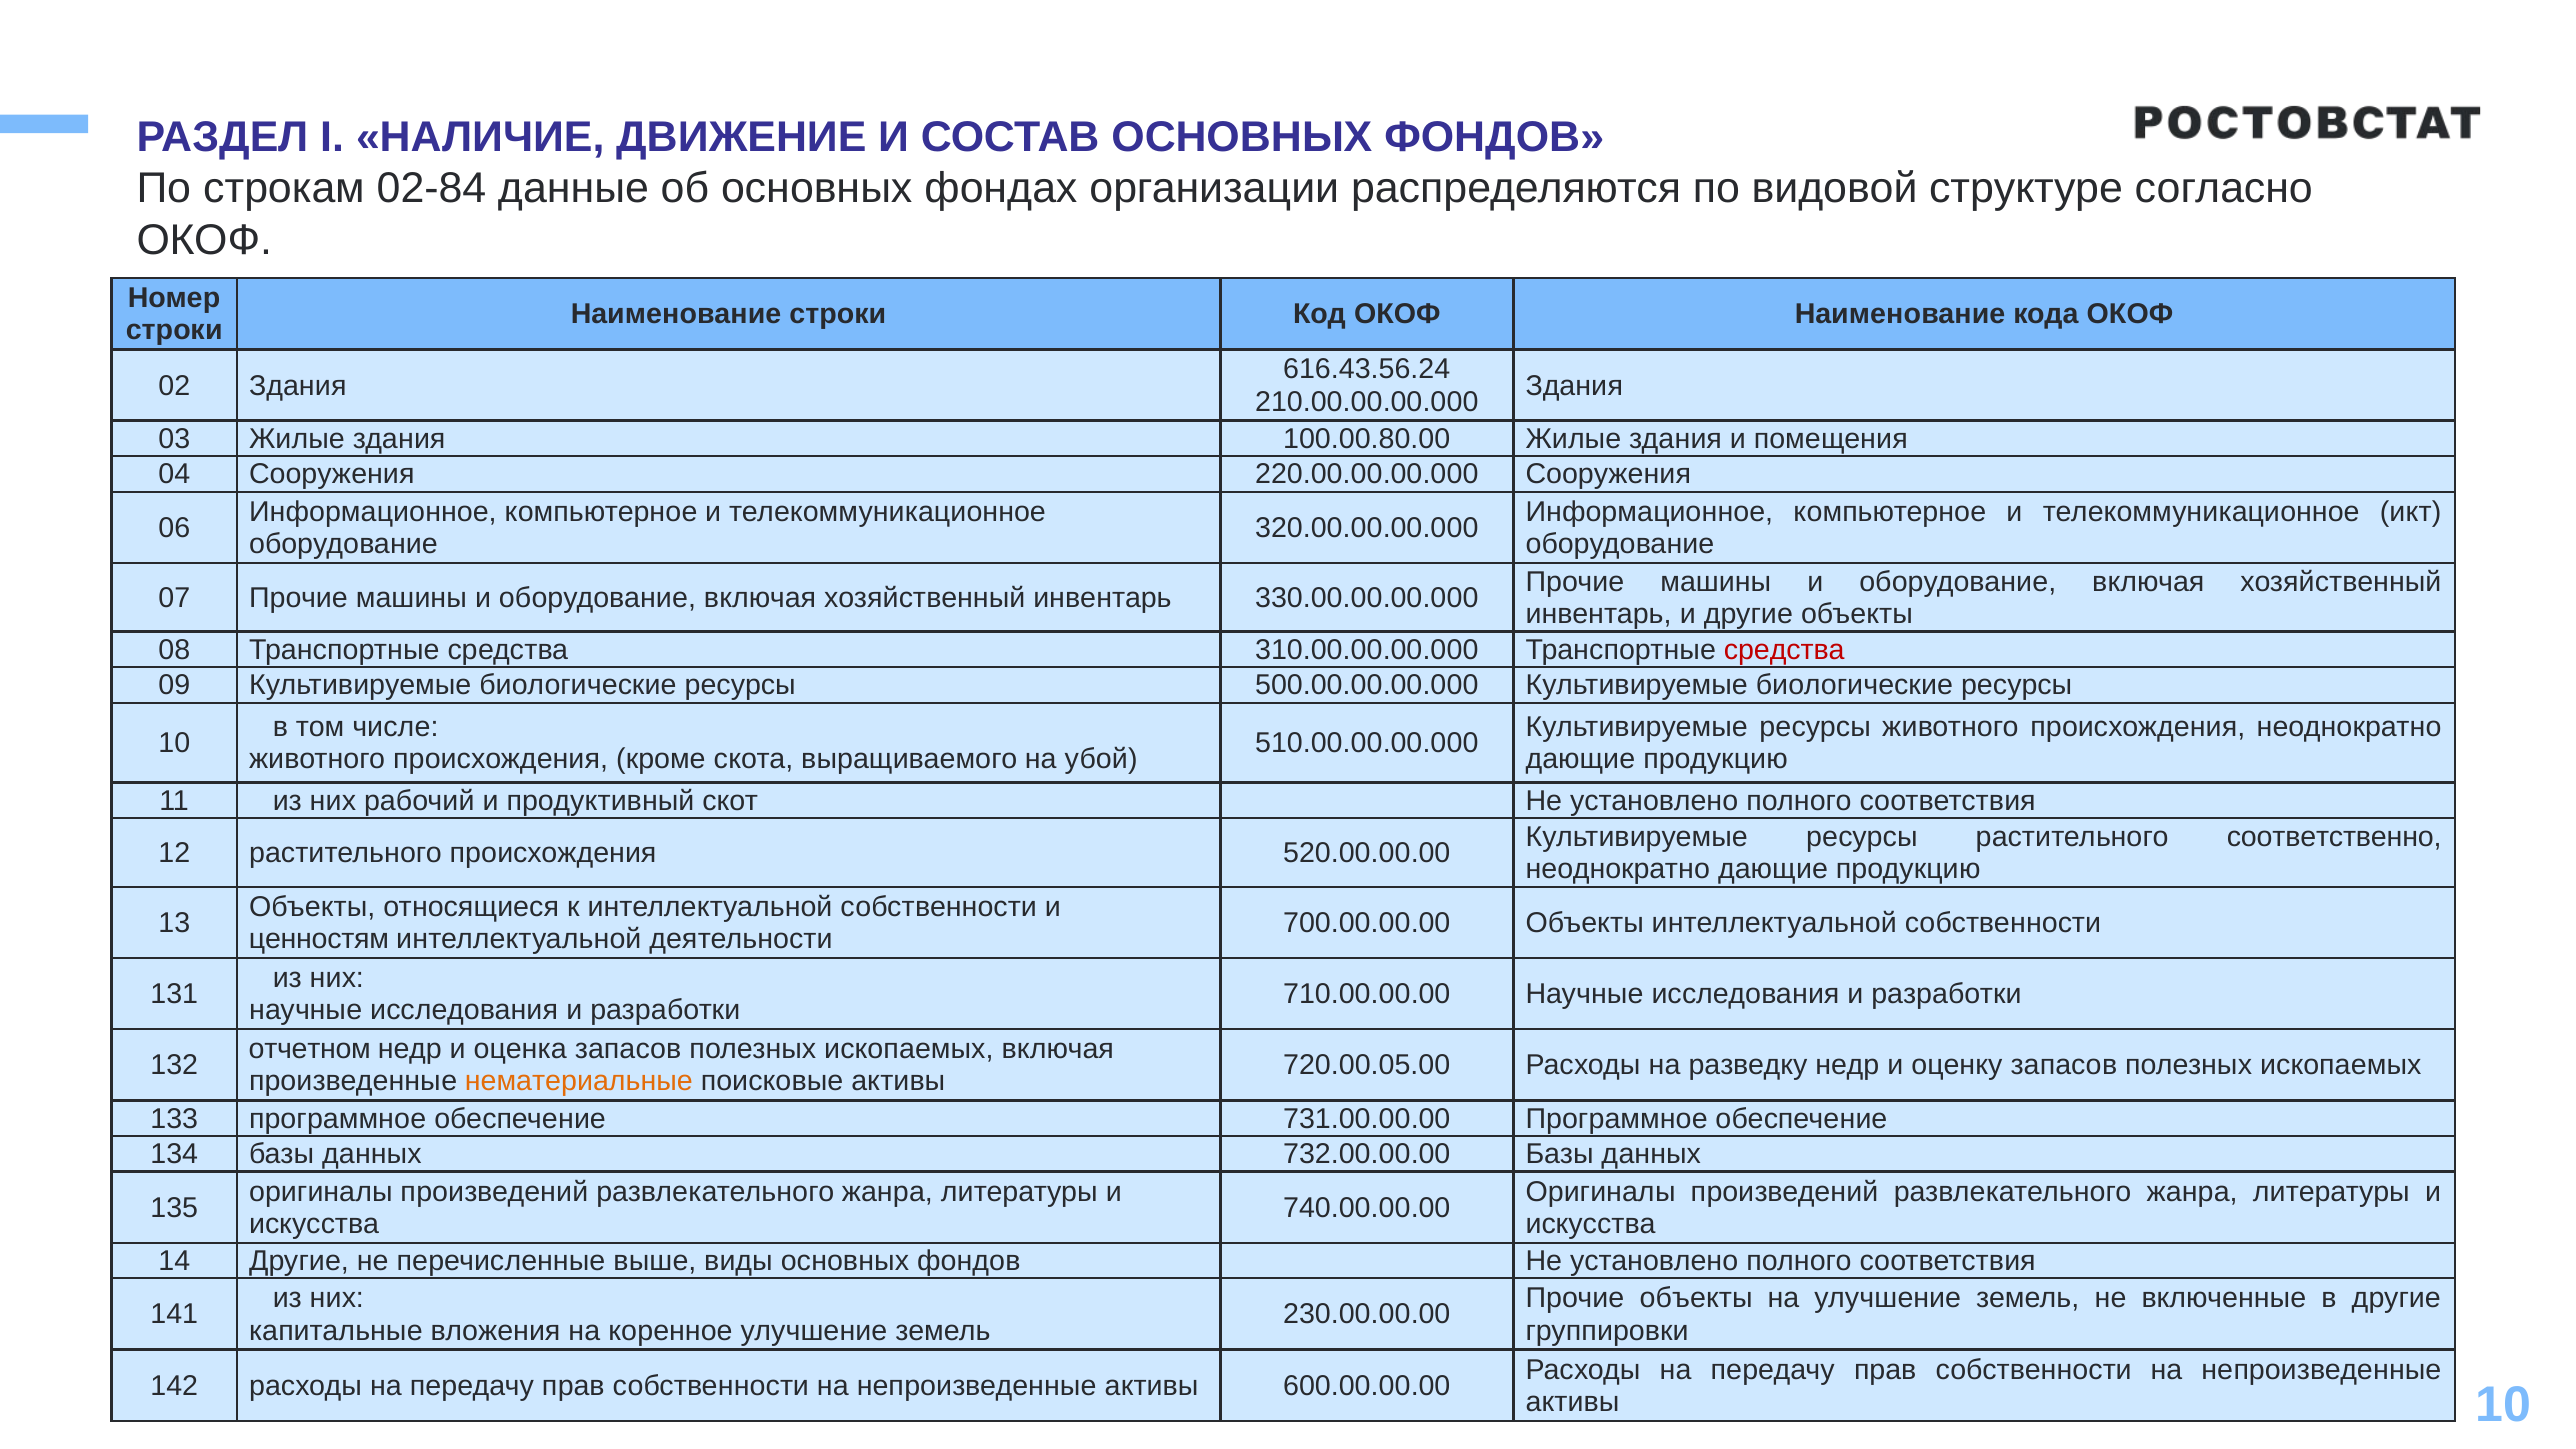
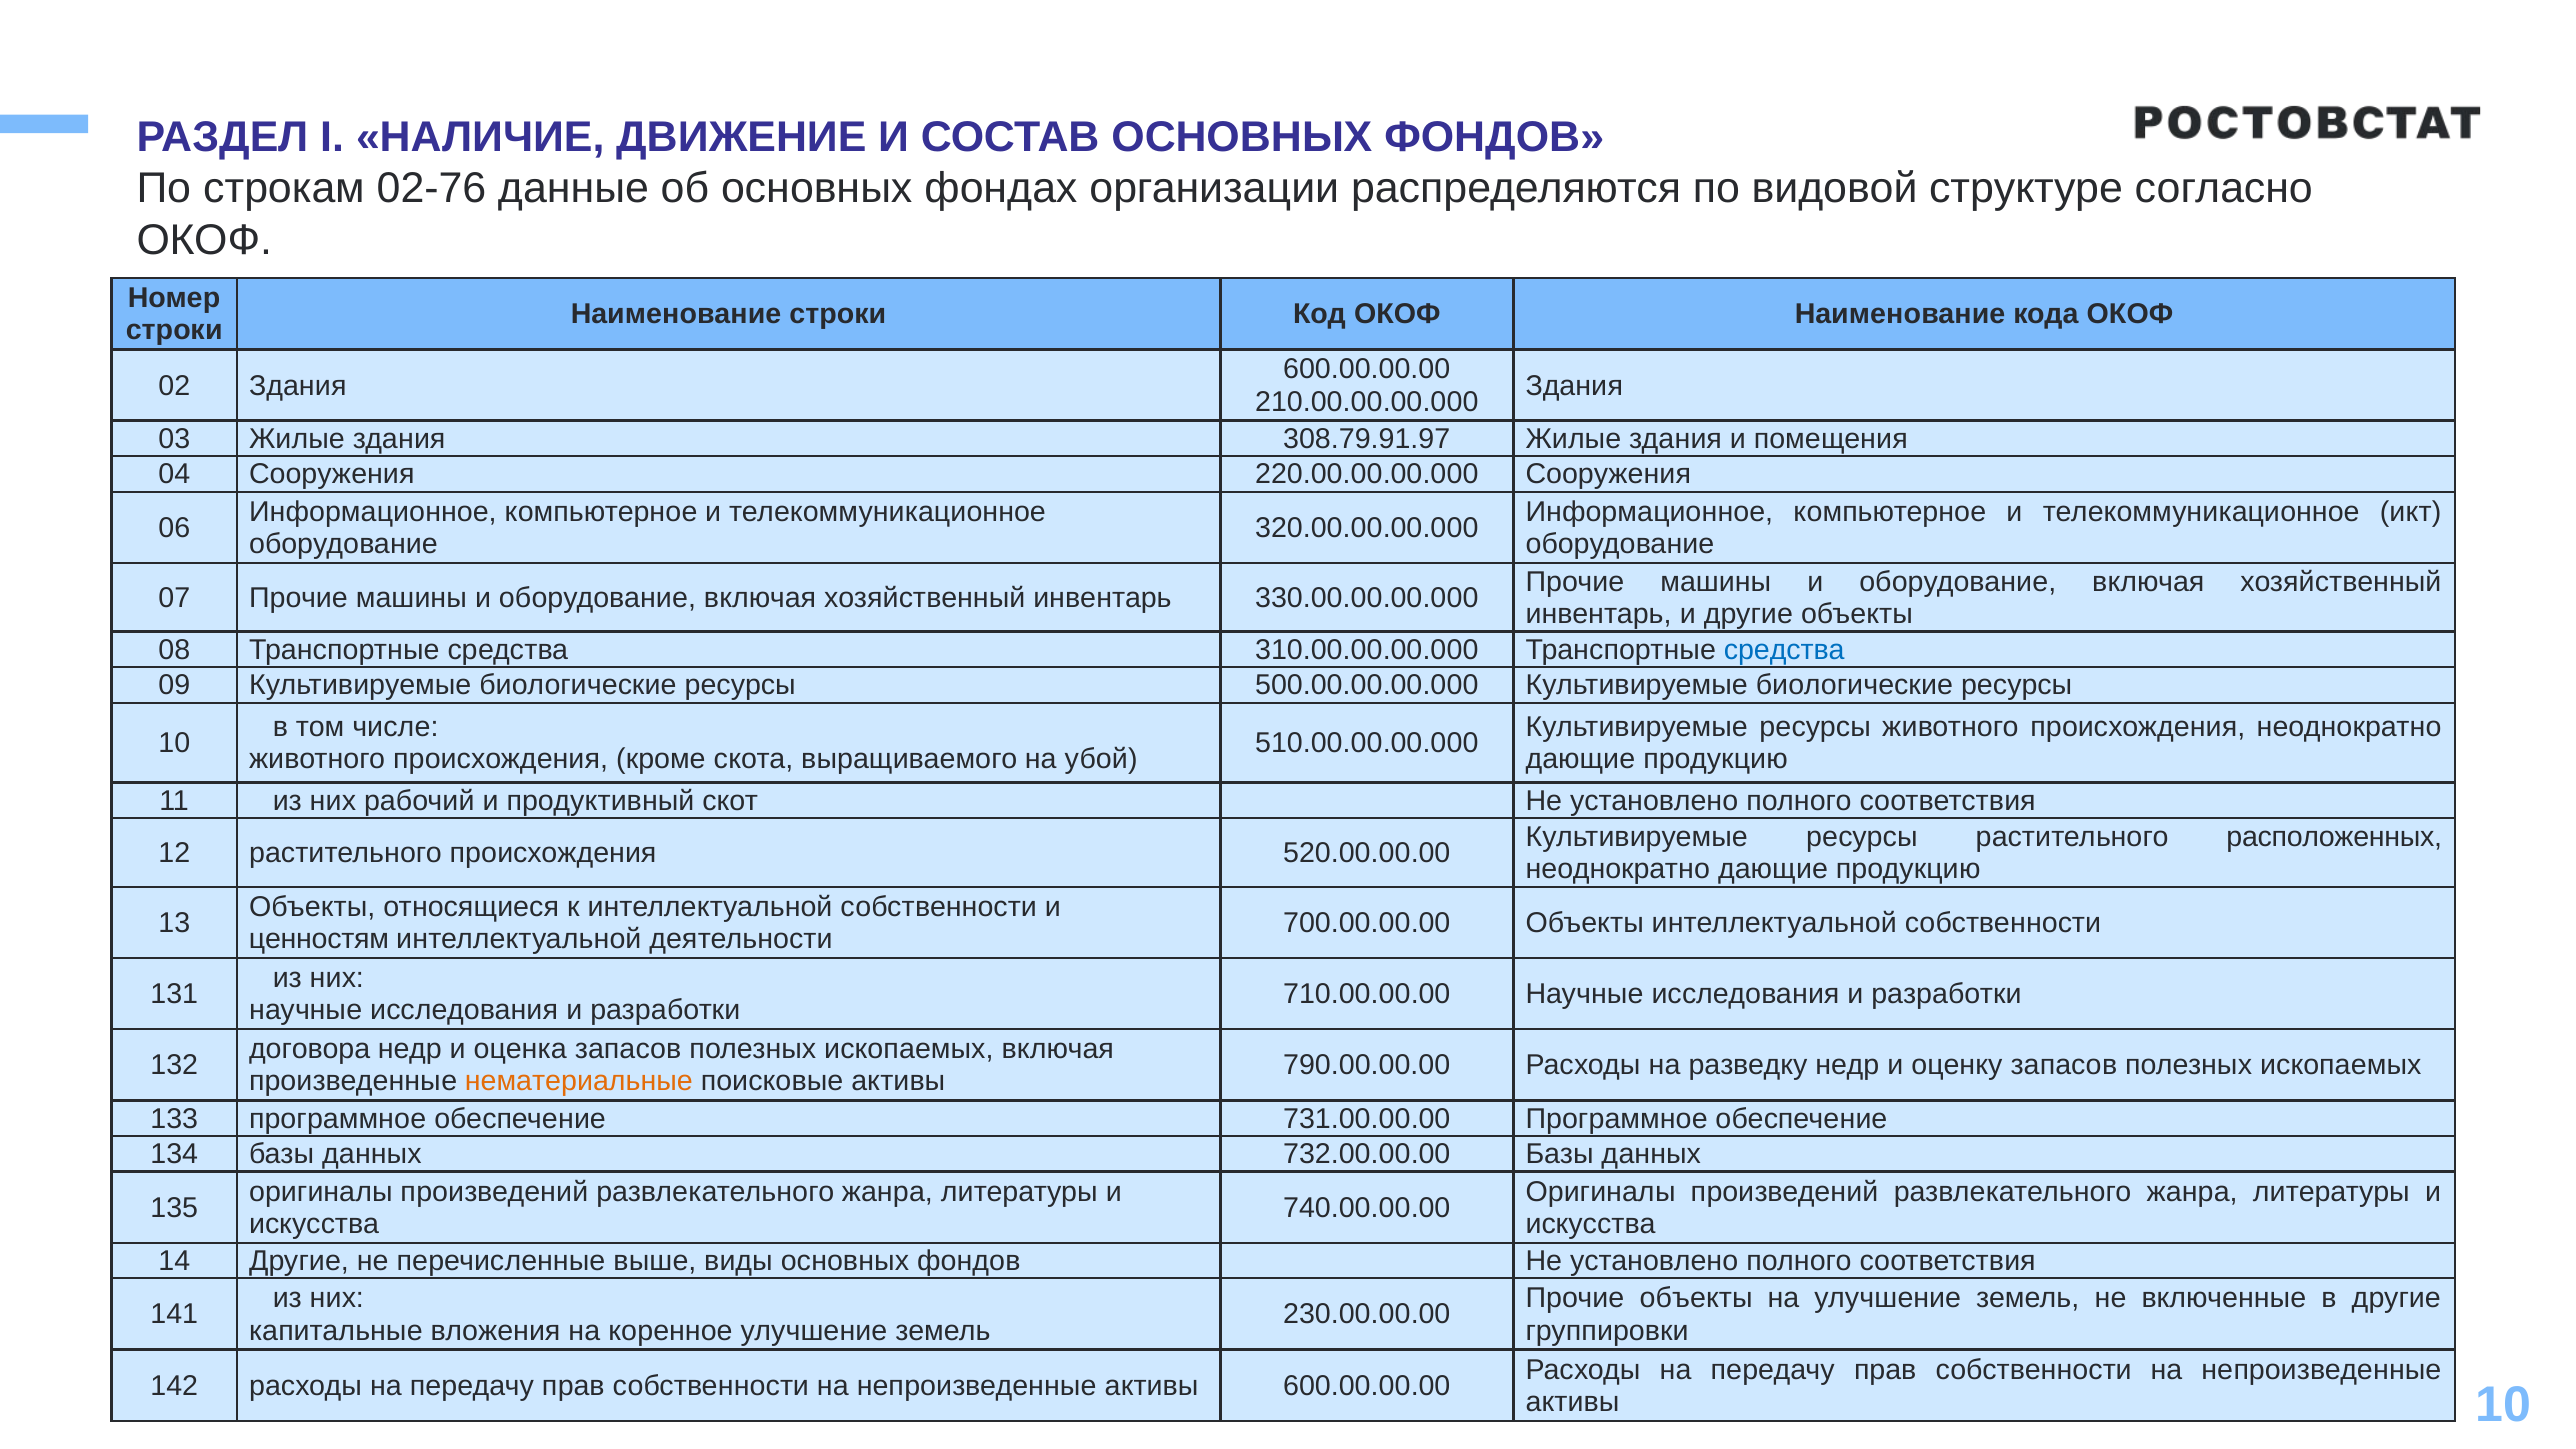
02-84: 02-84 -> 02-76
616.43.56.24 at (1367, 369): 616.43.56.24 -> 600.00.00.00
100.00.80.00: 100.00.80.00 -> 308.79.91.97
средства at (1784, 650) colour: red -> blue
соответственно: соответственно -> расположенных
отчетном: отчетном -> договора
720.00.05.00: 720.00.05.00 -> 790.00.00.00
